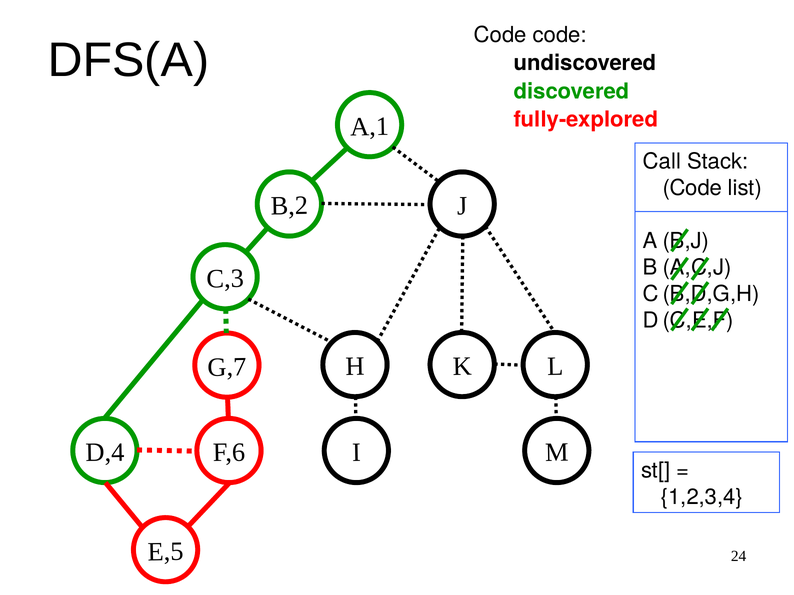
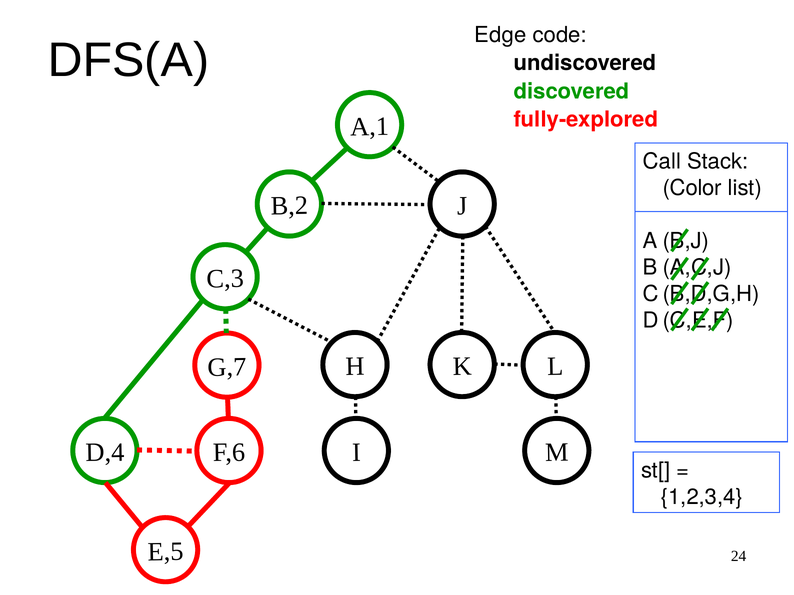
Code at (500, 35): Code -> Edge
Code at (692, 188): Code -> Color
